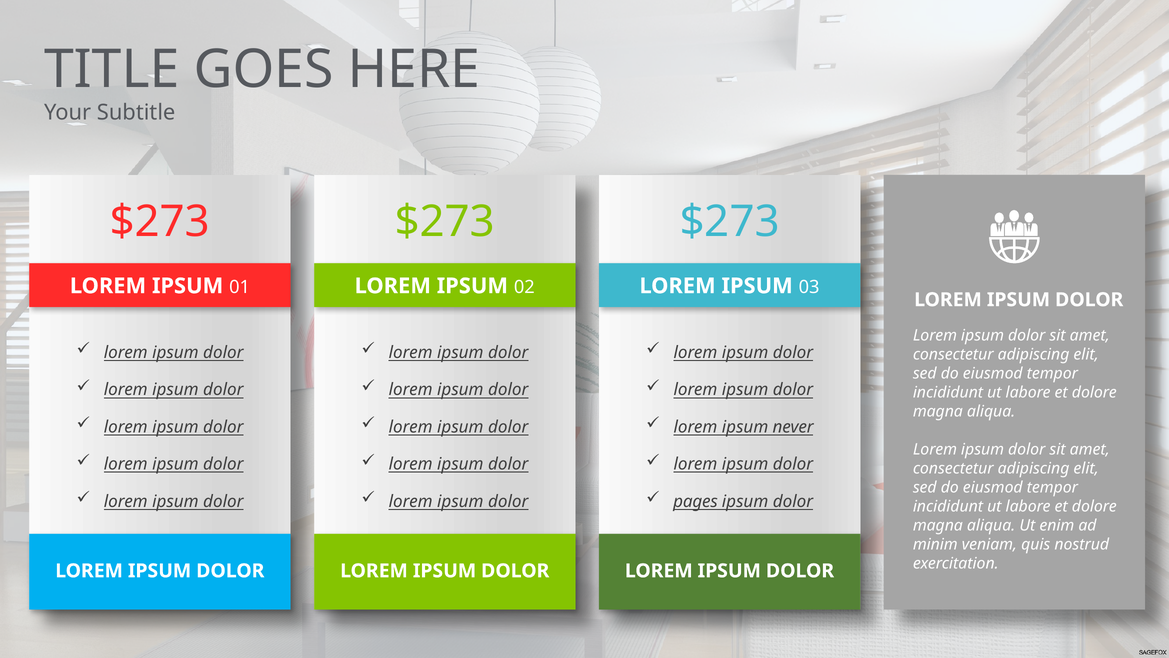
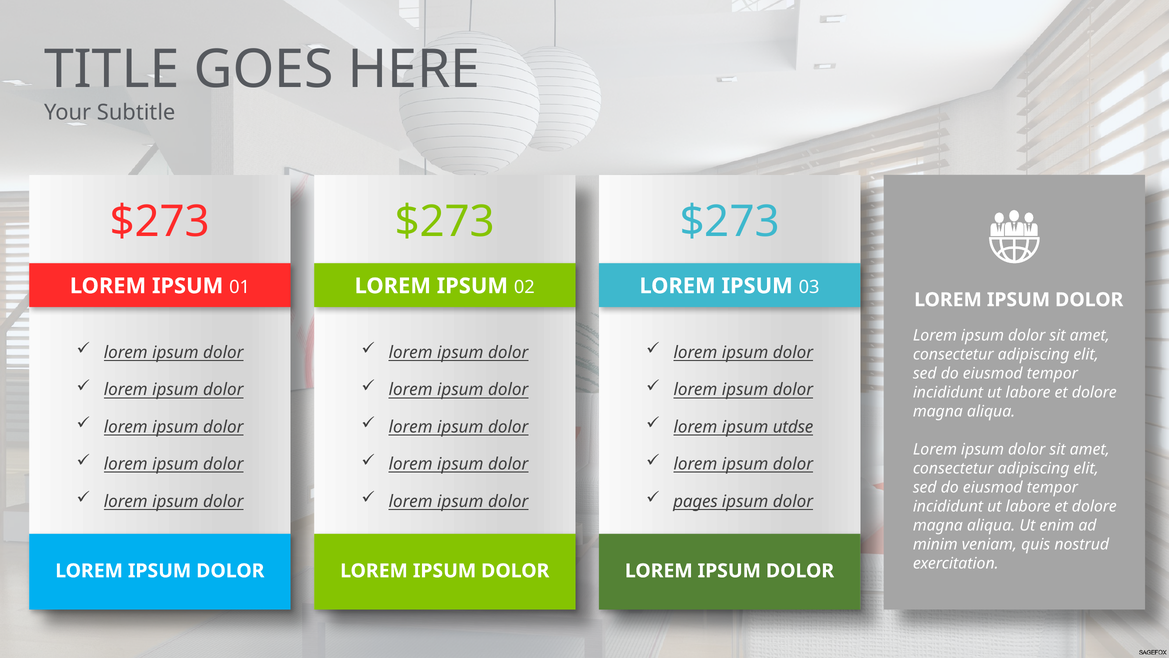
never: never -> utdse
